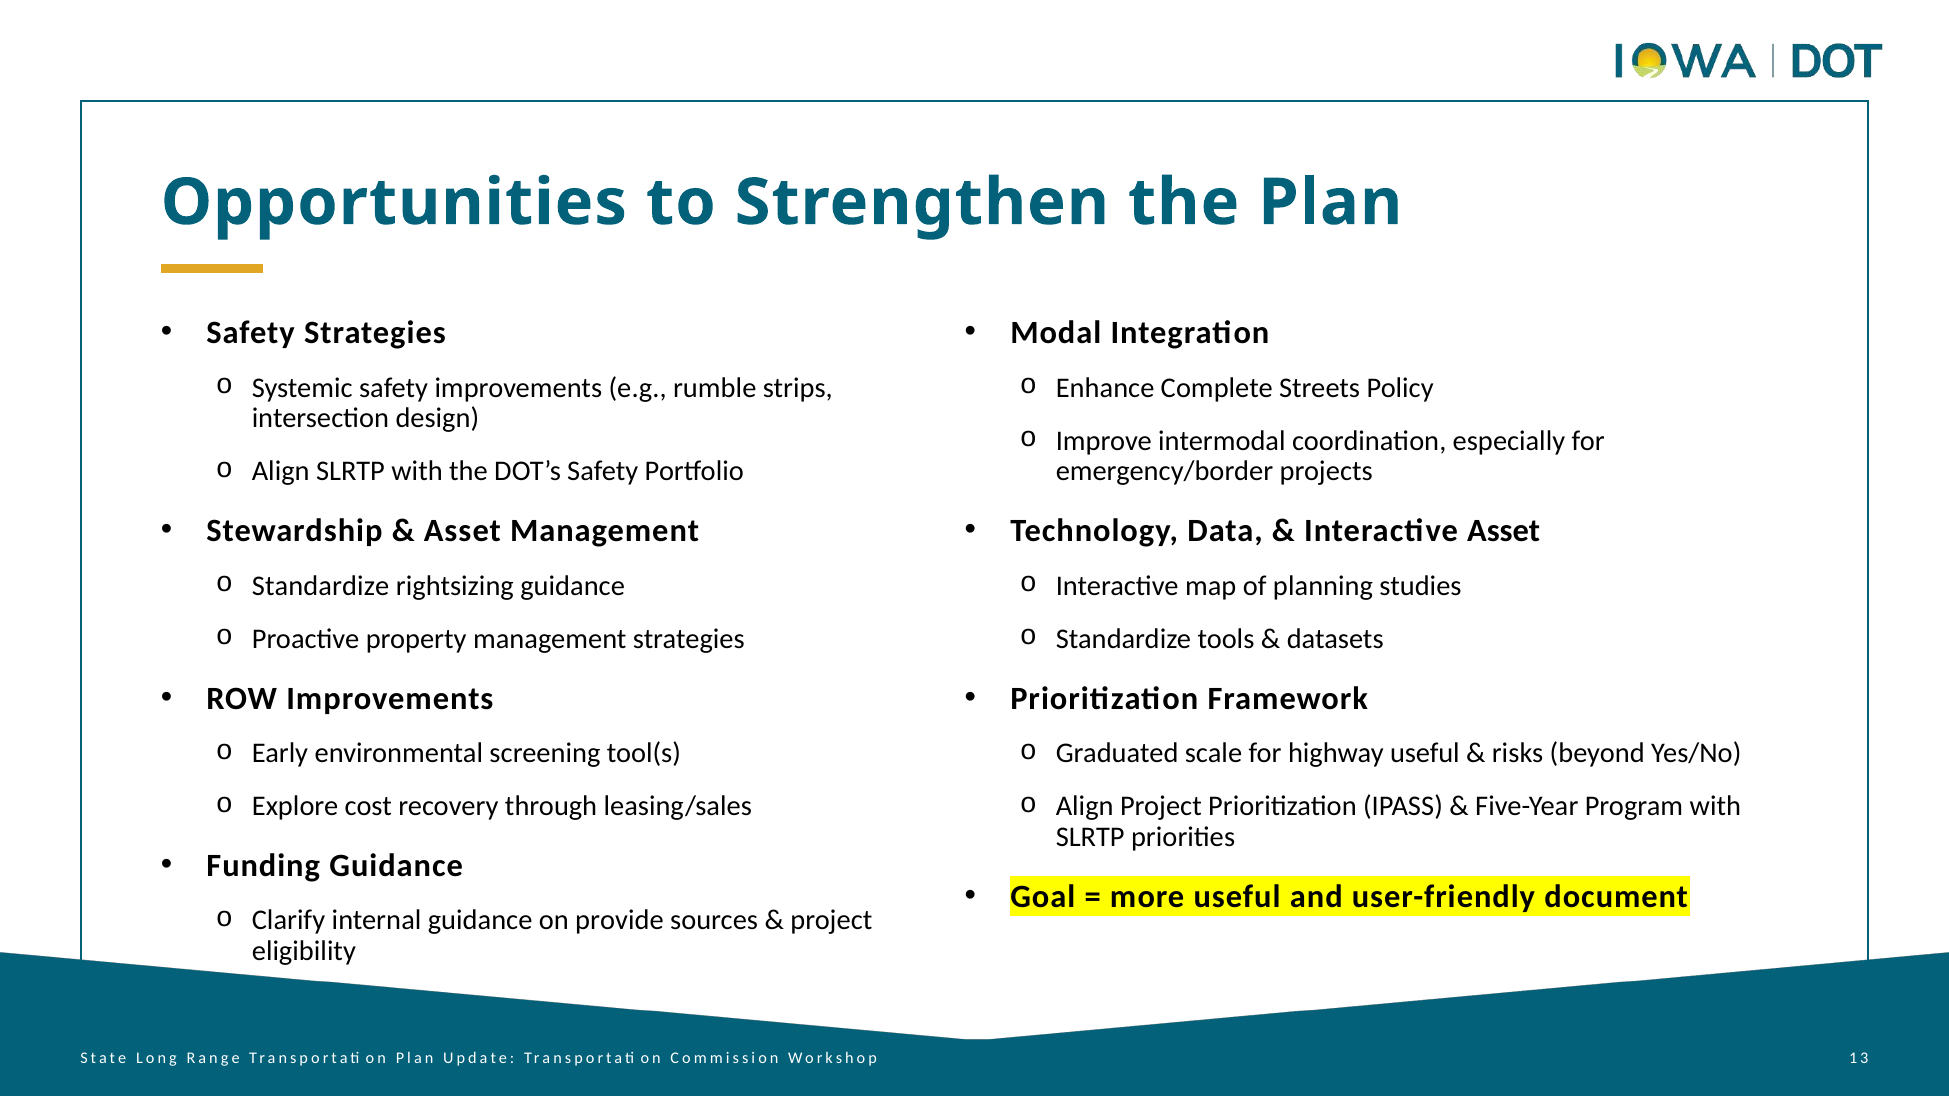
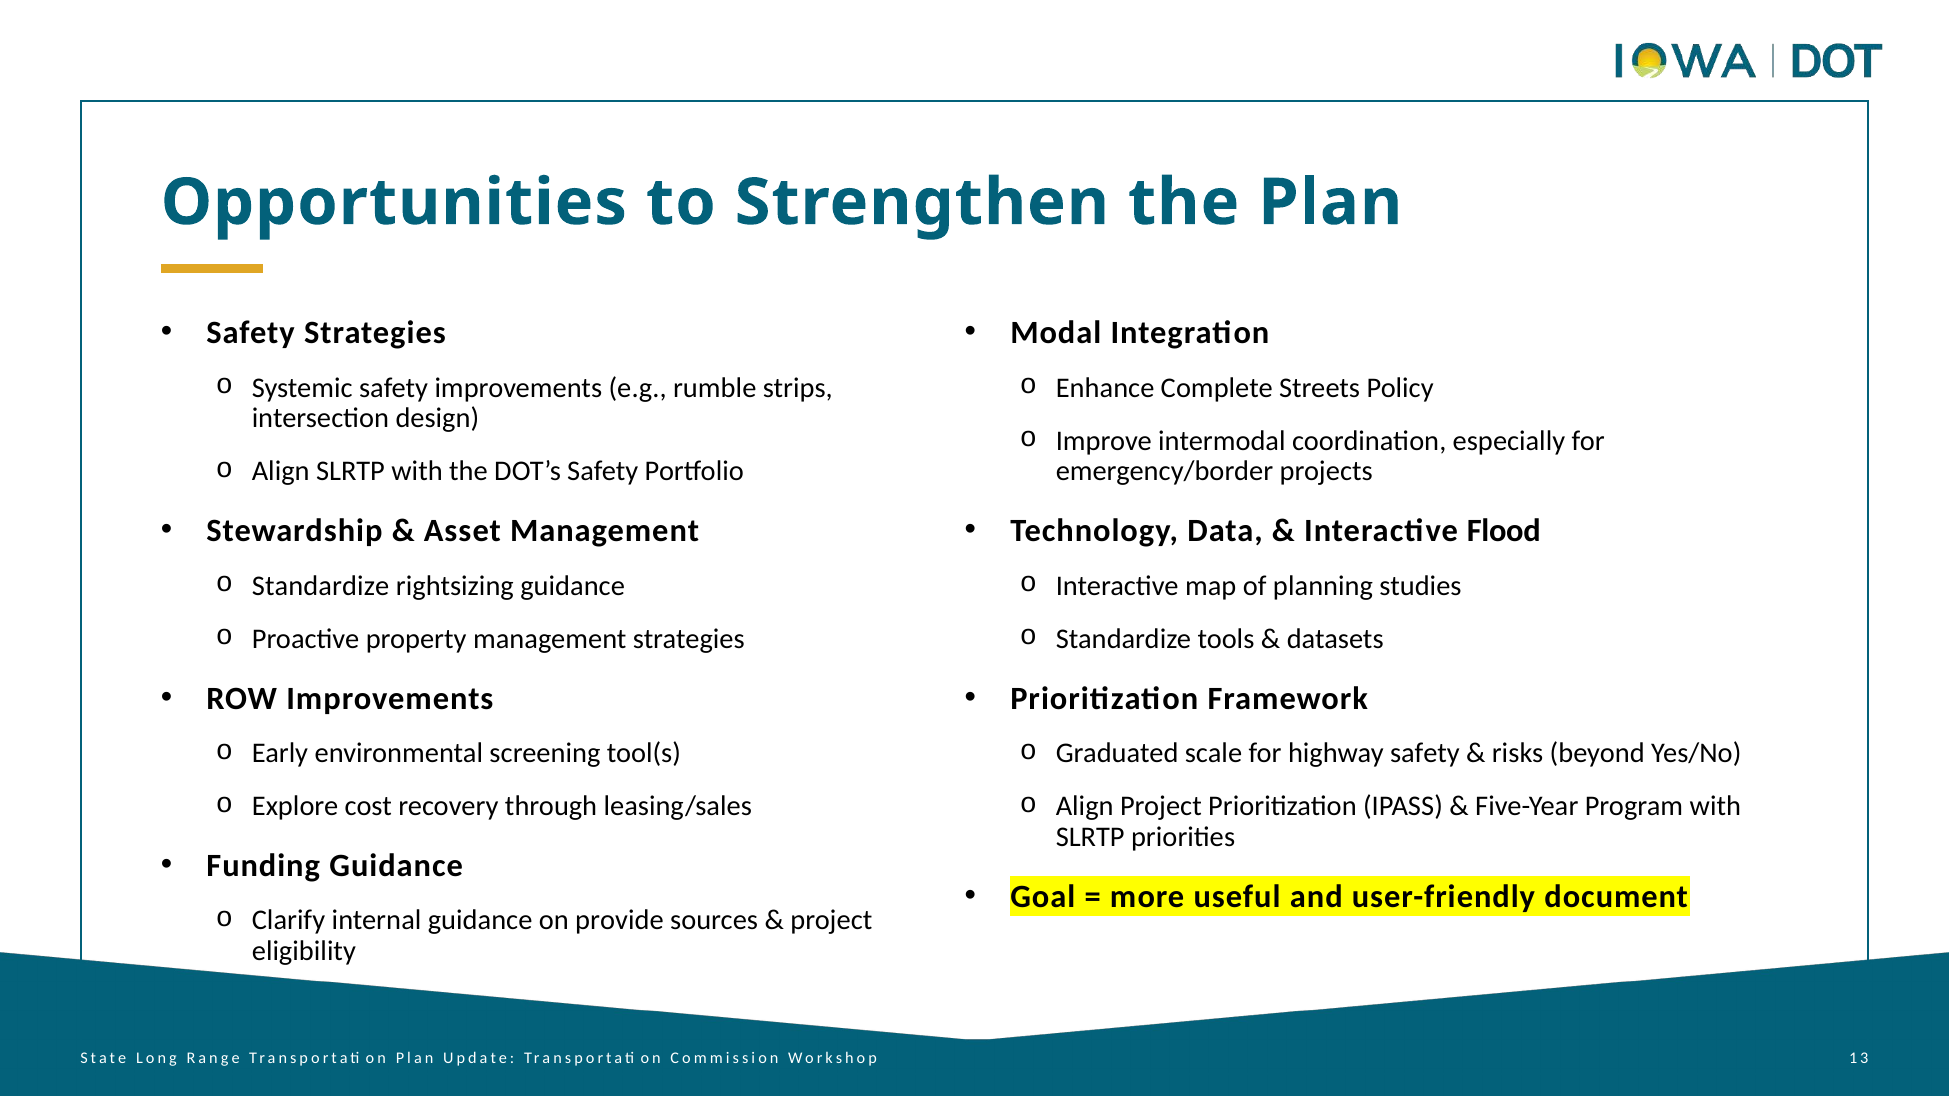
Interactive Asset: Asset -> Flood
highway useful: useful -> safety
